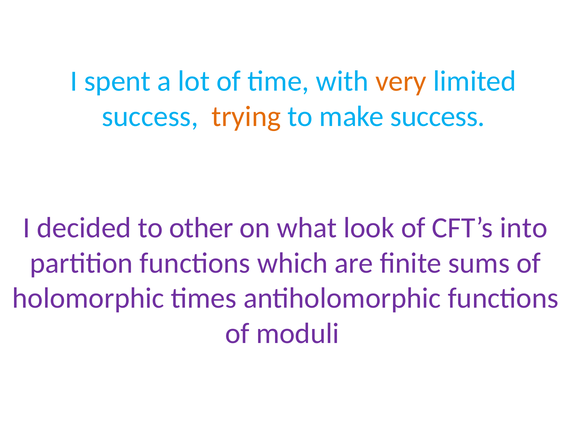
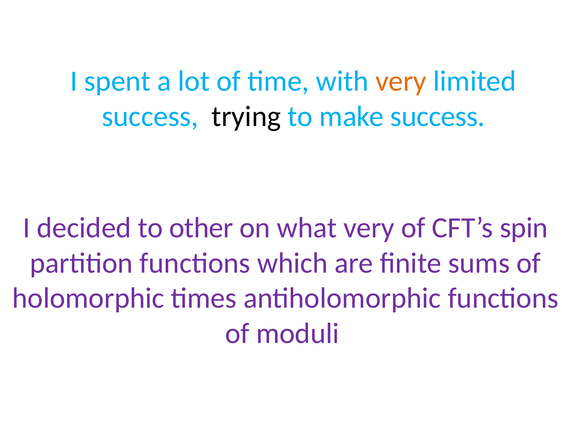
trying colour: orange -> black
what look: look -> very
into: into -> spin
